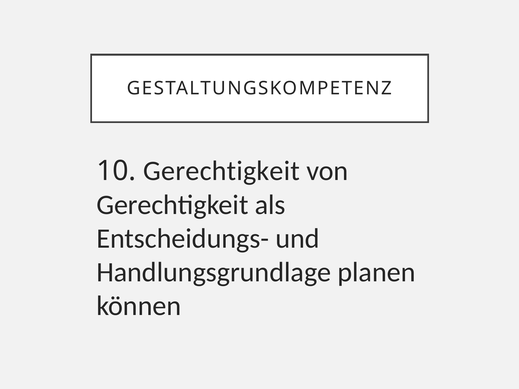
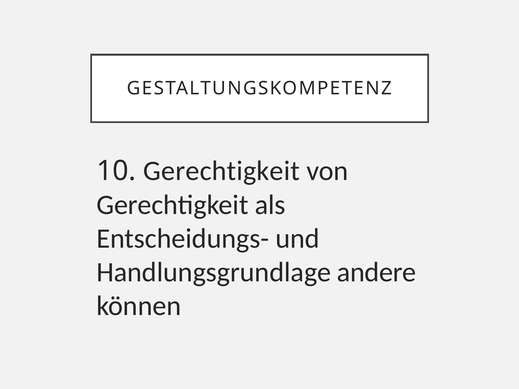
planen: planen -> andere
